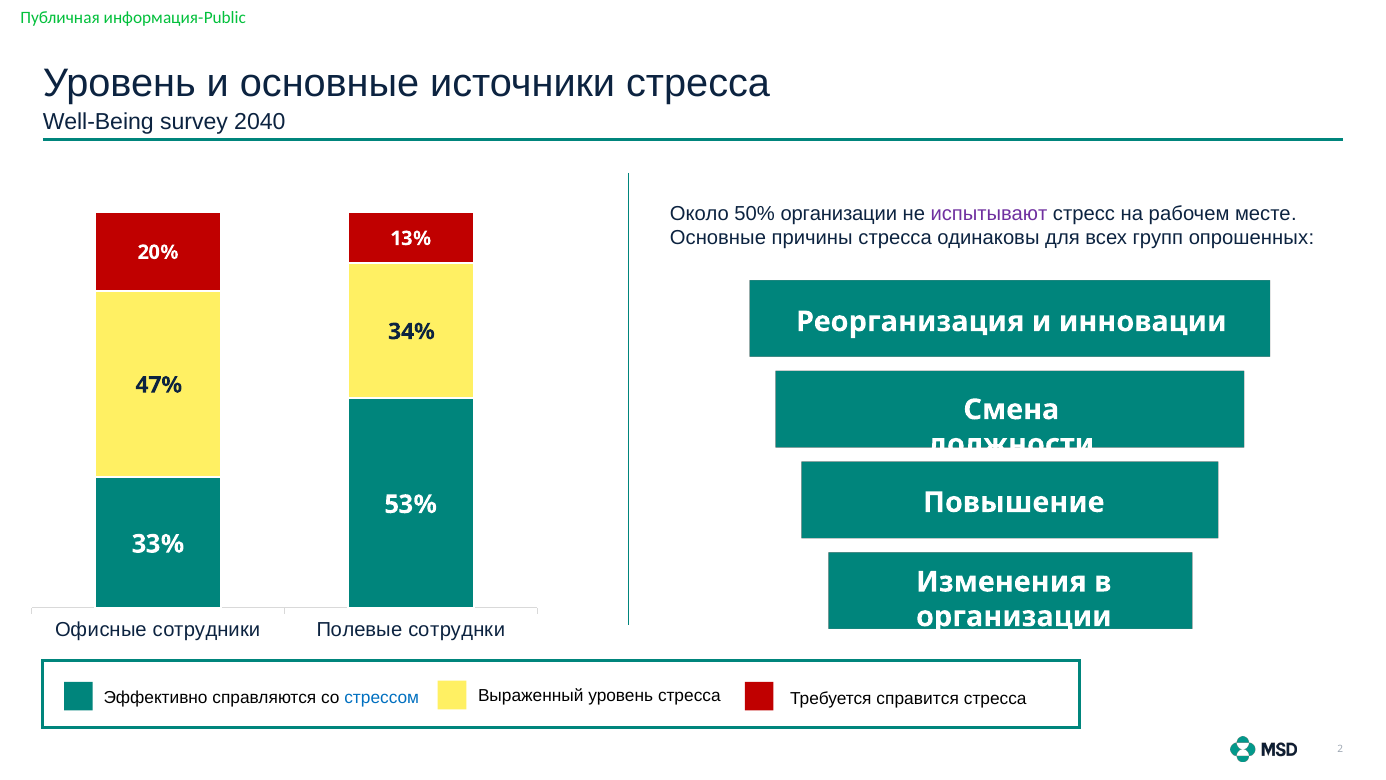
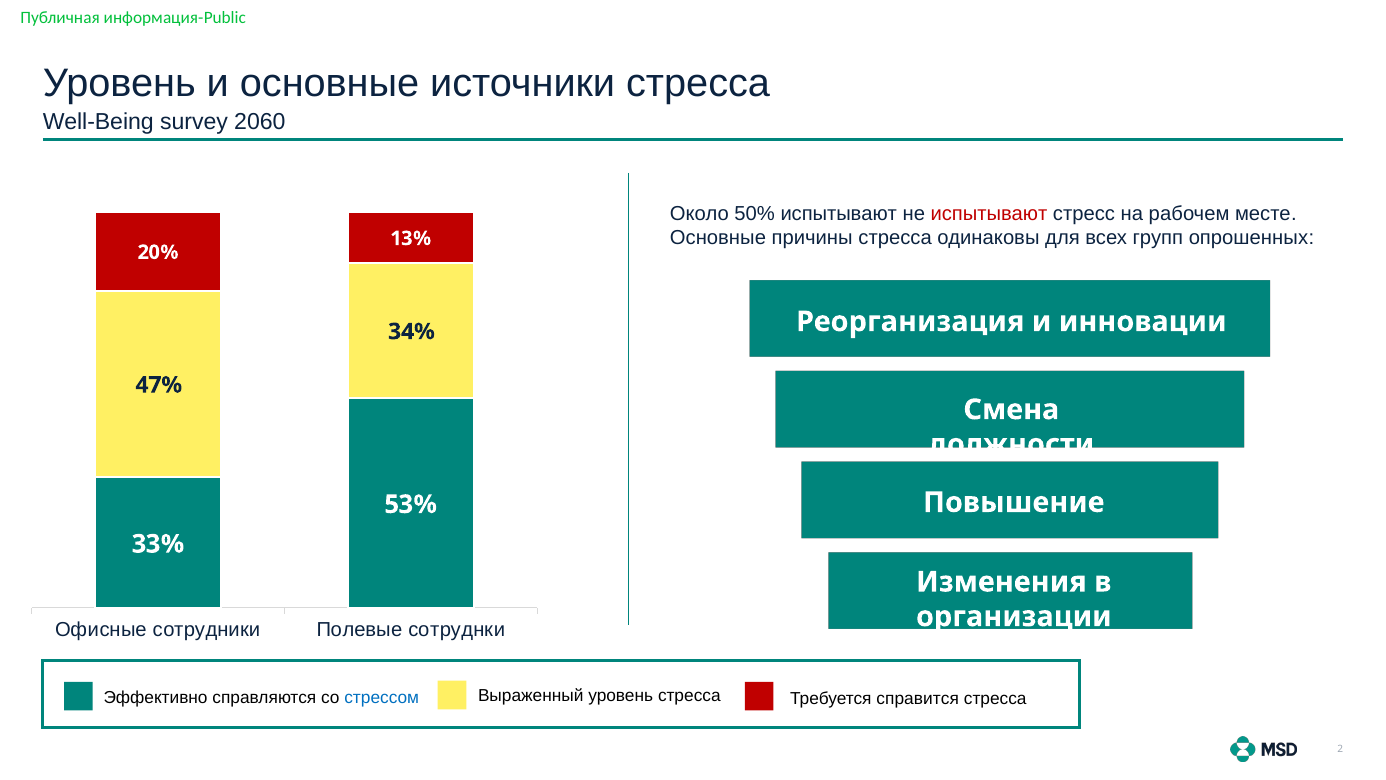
2040: 2040 -> 2060
50% организации: организации -> испытывают
испытывают at (989, 214) colour: purple -> red
